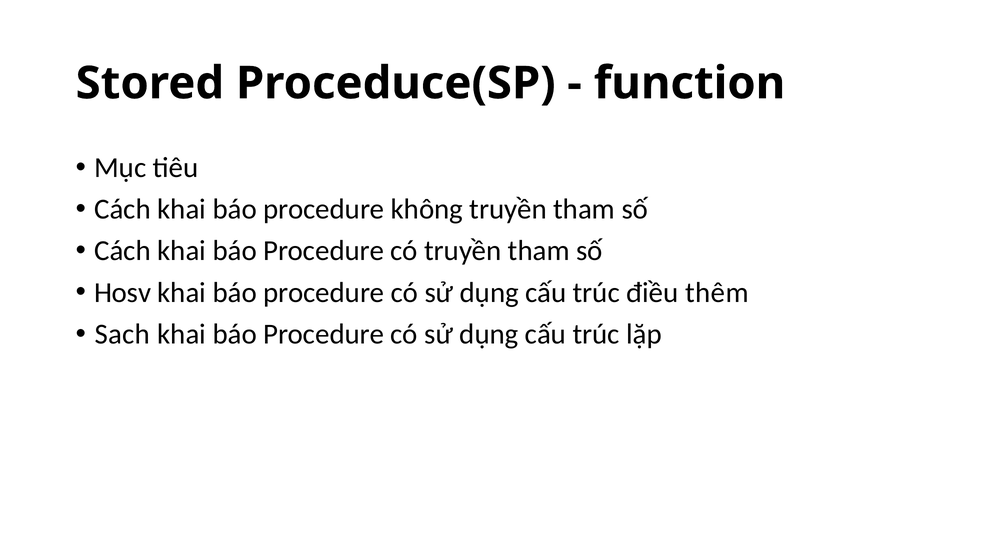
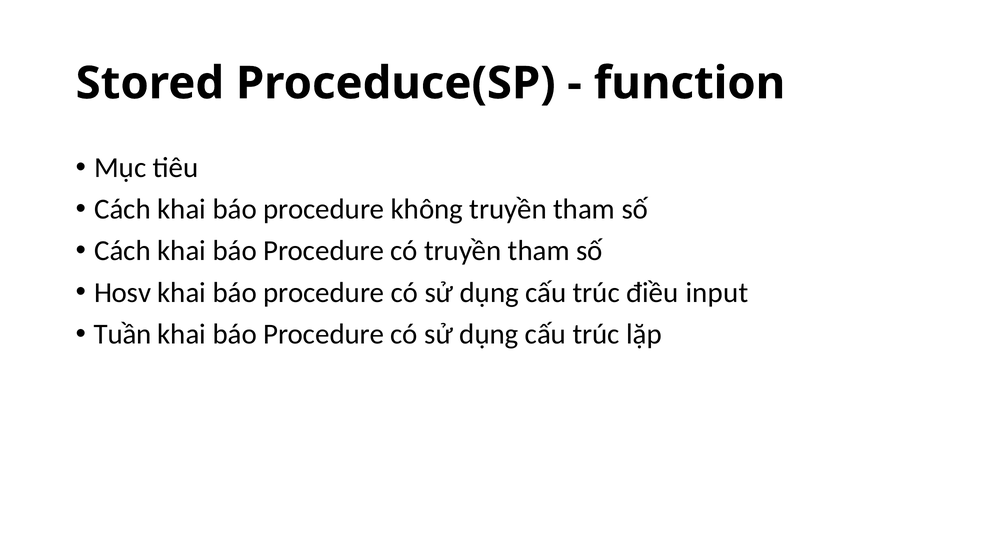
thêm: thêm -> input
Sach: Sach -> Tuần
